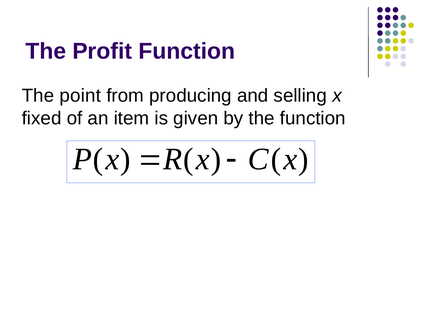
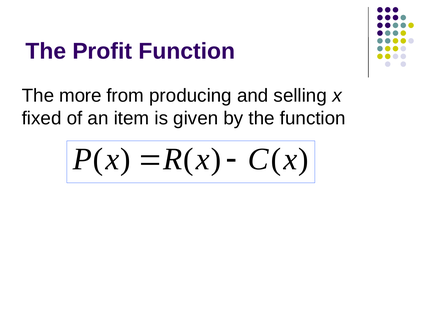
point: point -> more
